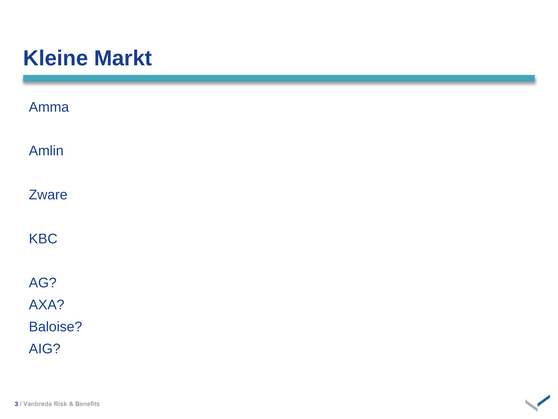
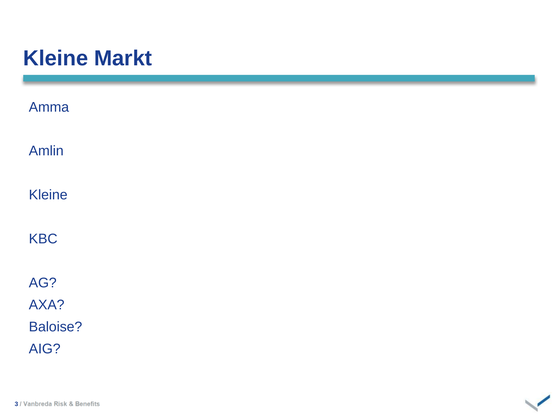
Zware at (48, 195): Zware -> Kleine
